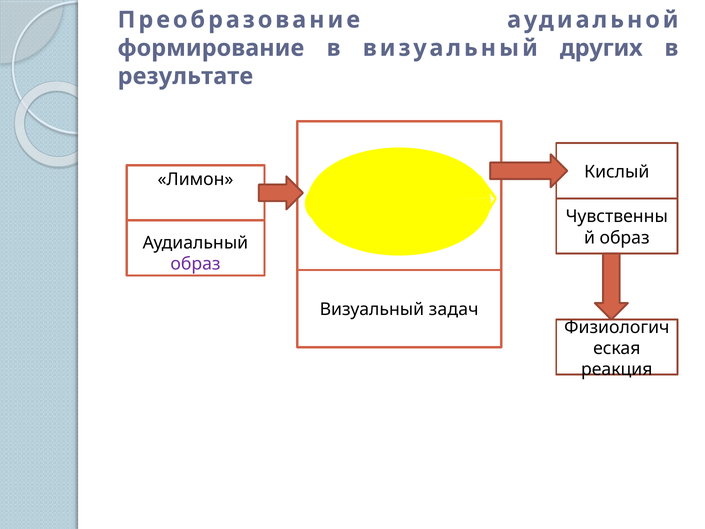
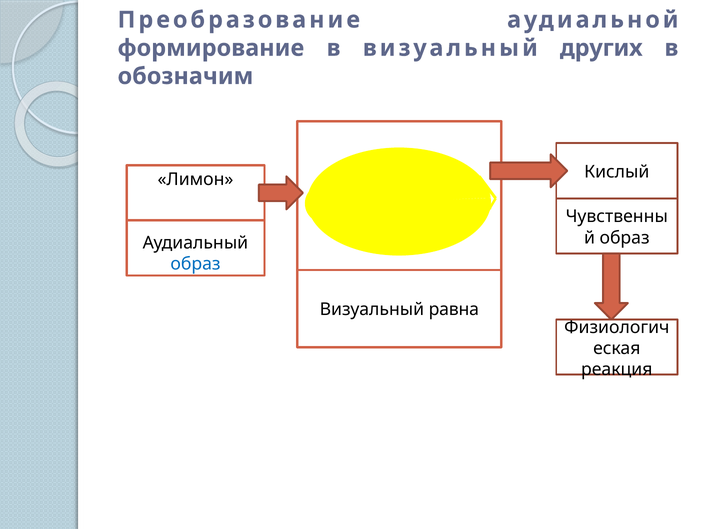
результате: результате -> обозначим
образ at (196, 264) colour: purple -> blue
задач: задач -> равна
